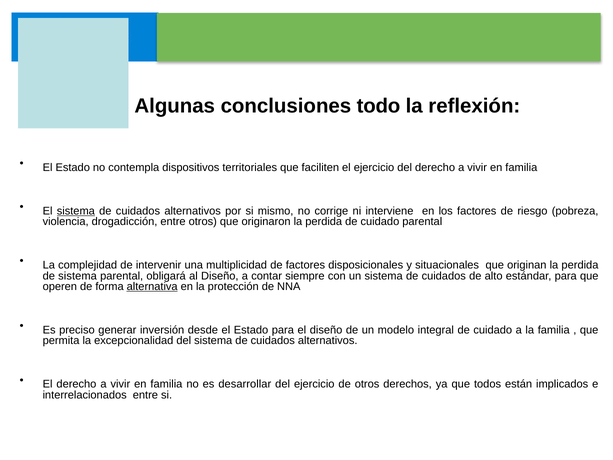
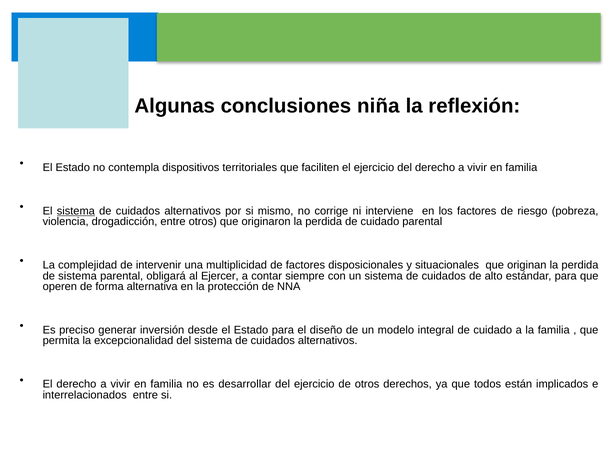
todo: todo -> niña
al Diseño: Diseño -> Ejercer
alternativa underline: present -> none
